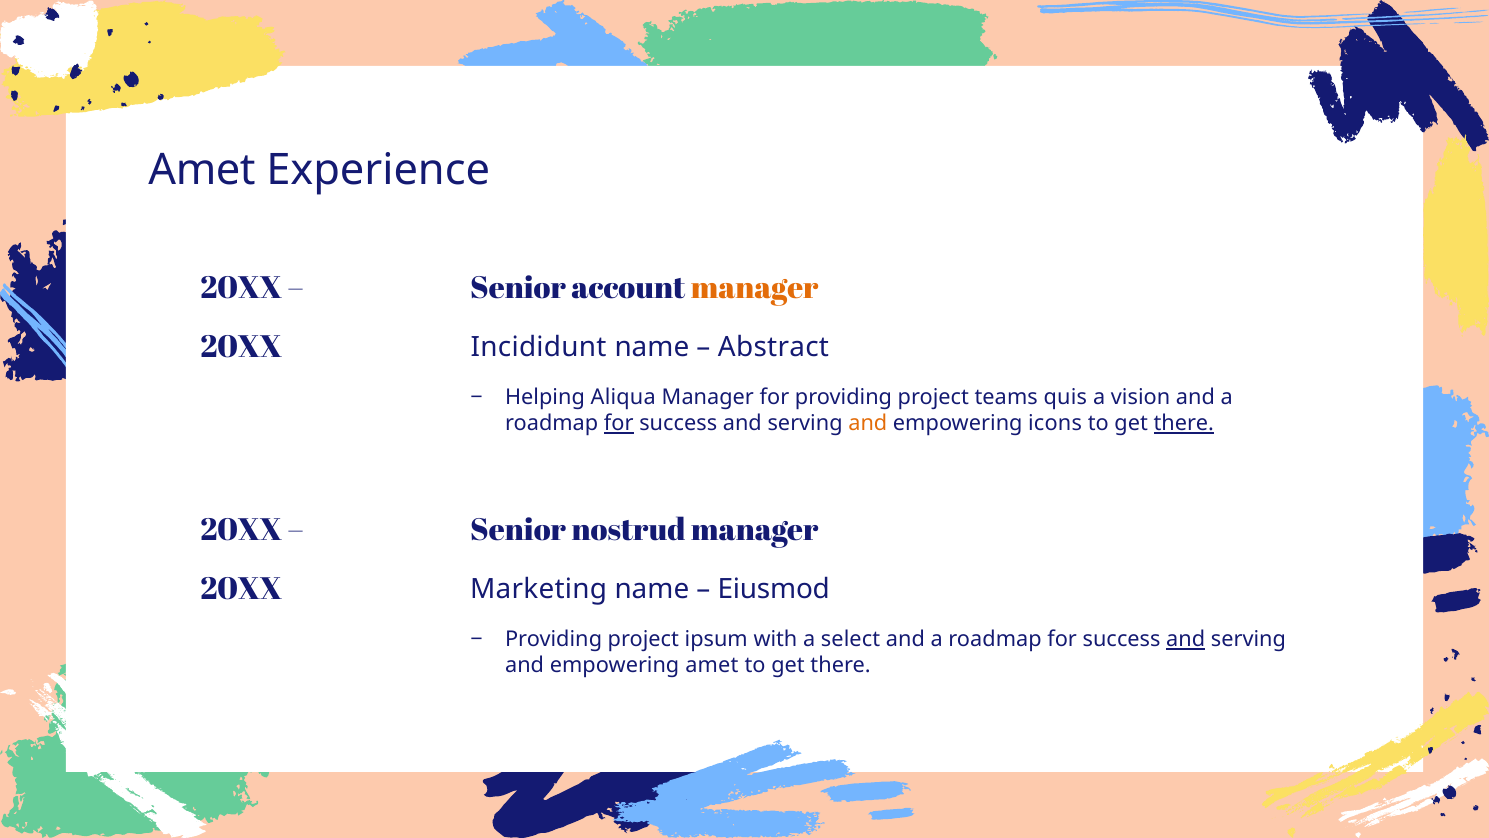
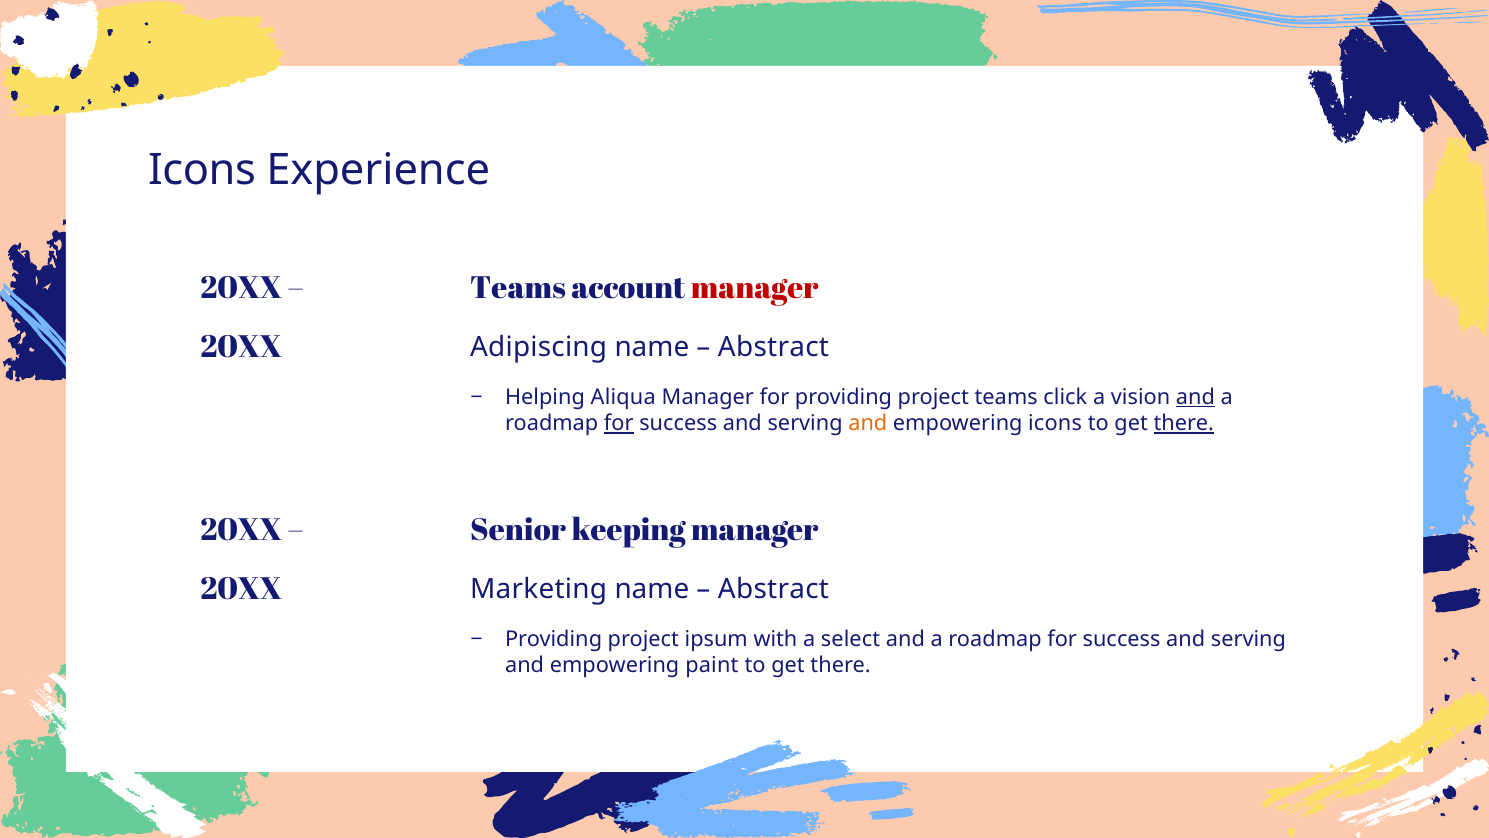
Amet at (202, 170): Amet -> Icons
Senior at (518, 288): Senior -> Teams
manager at (755, 288) colour: orange -> red
Incididunt: Incididunt -> Adipiscing
quis: quis -> click
and at (1195, 397) underline: none -> present
nostrud: nostrud -> keeping
Eiusmod at (774, 589): Eiusmod -> Abstract
and at (1186, 639) underline: present -> none
empowering amet: amet -> paint
